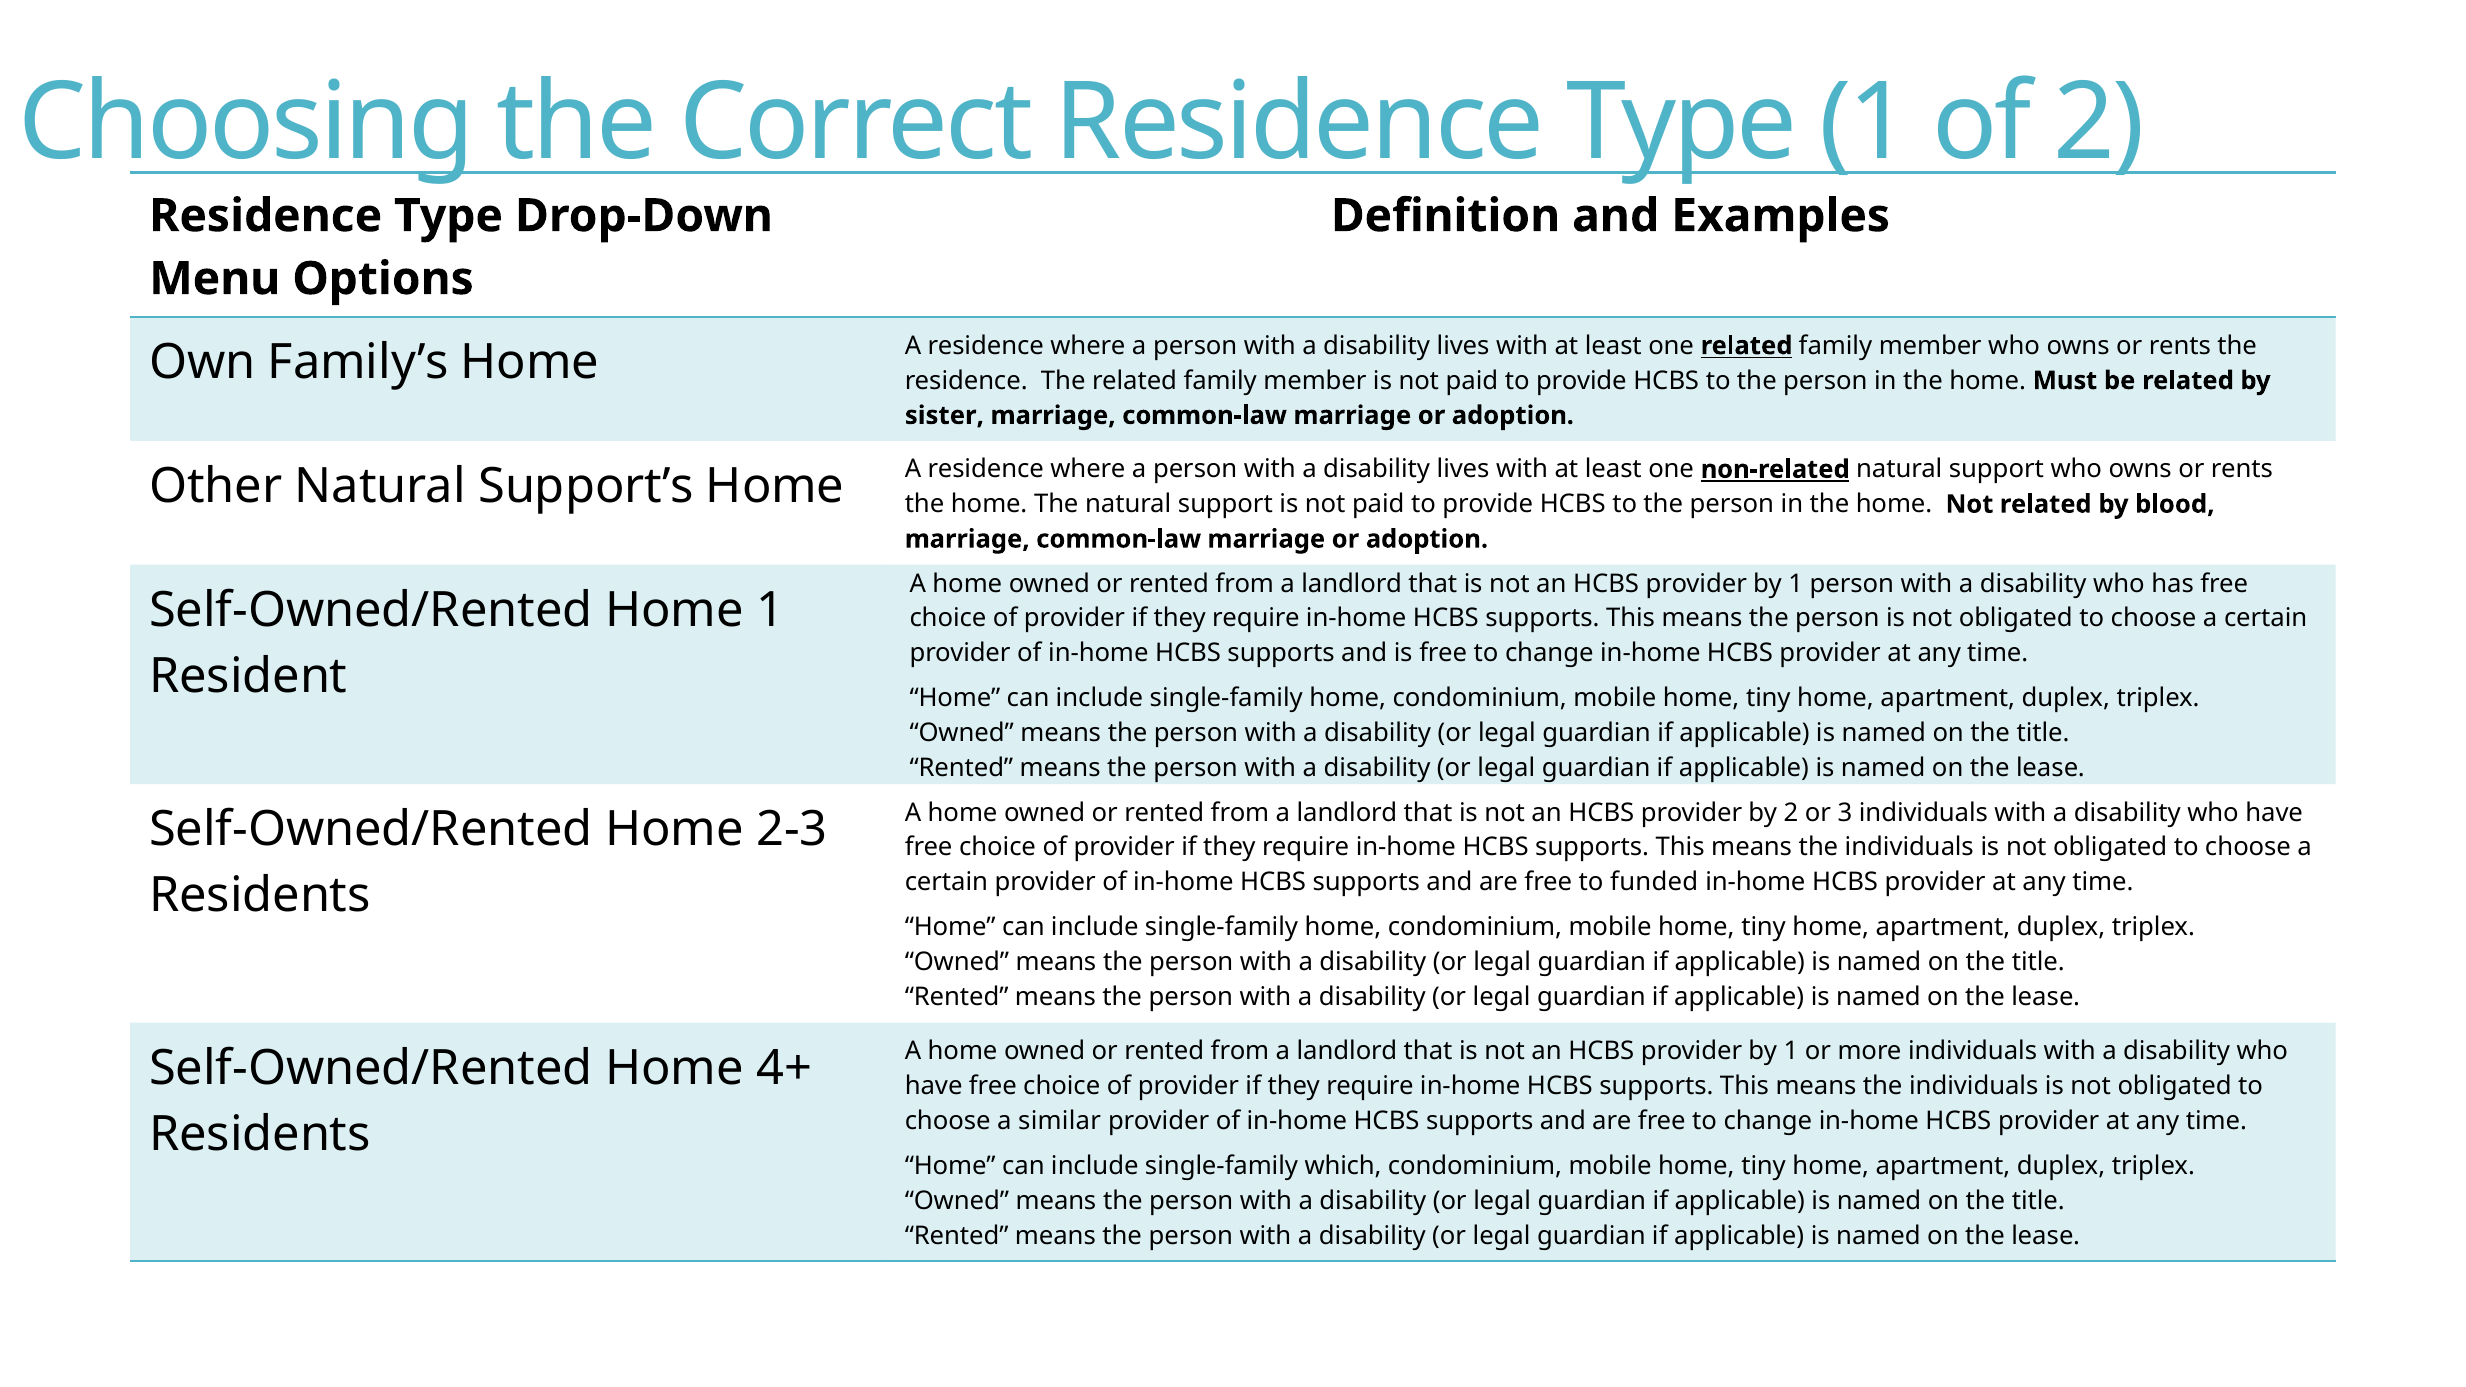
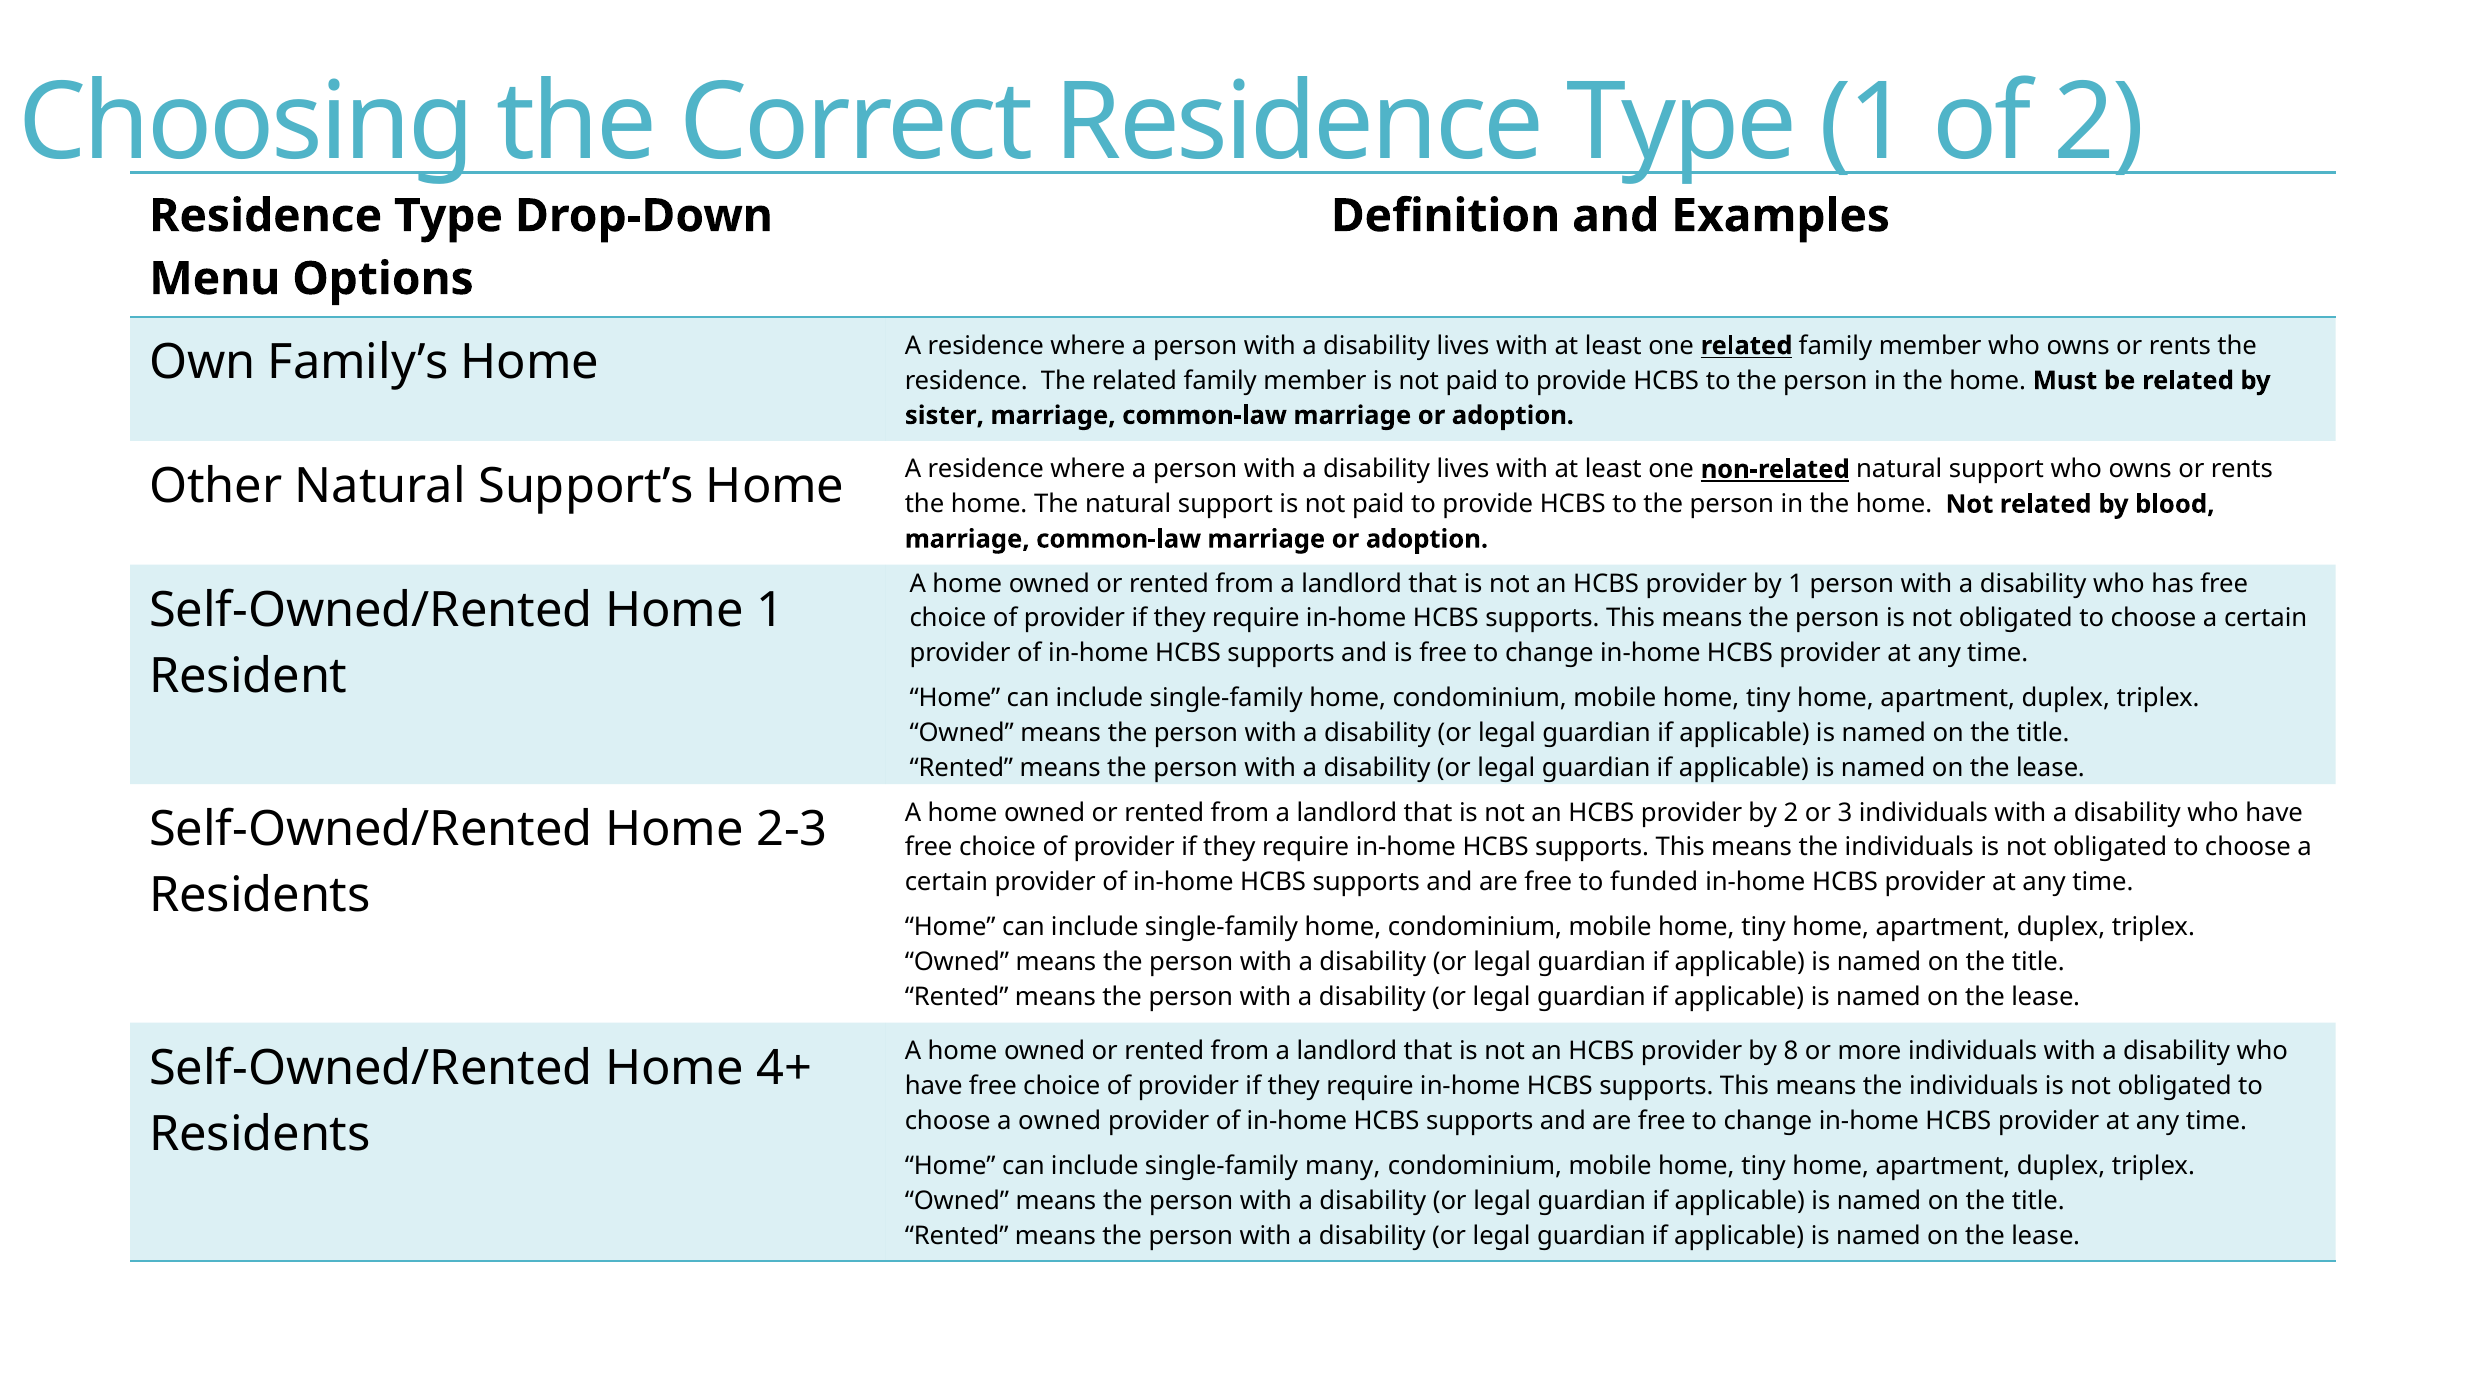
1 at (1791, 1051): 1 -> 8
a similar: similar -> owned
which: which -> many
